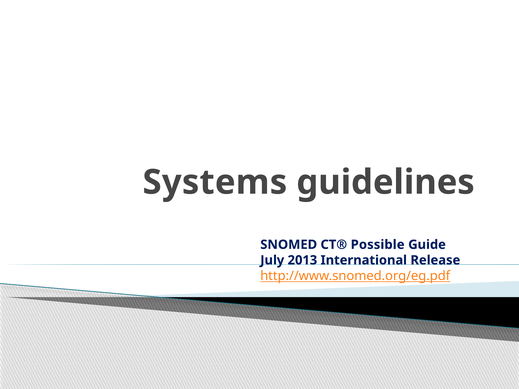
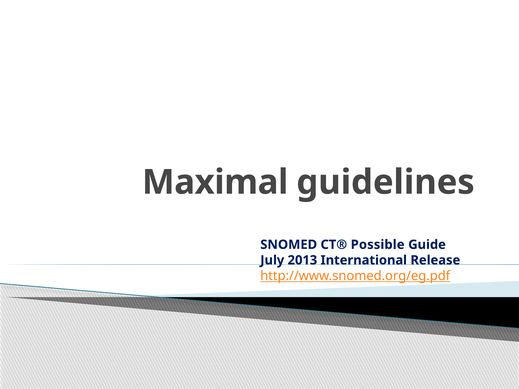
Systems: Systems -> Maximal
